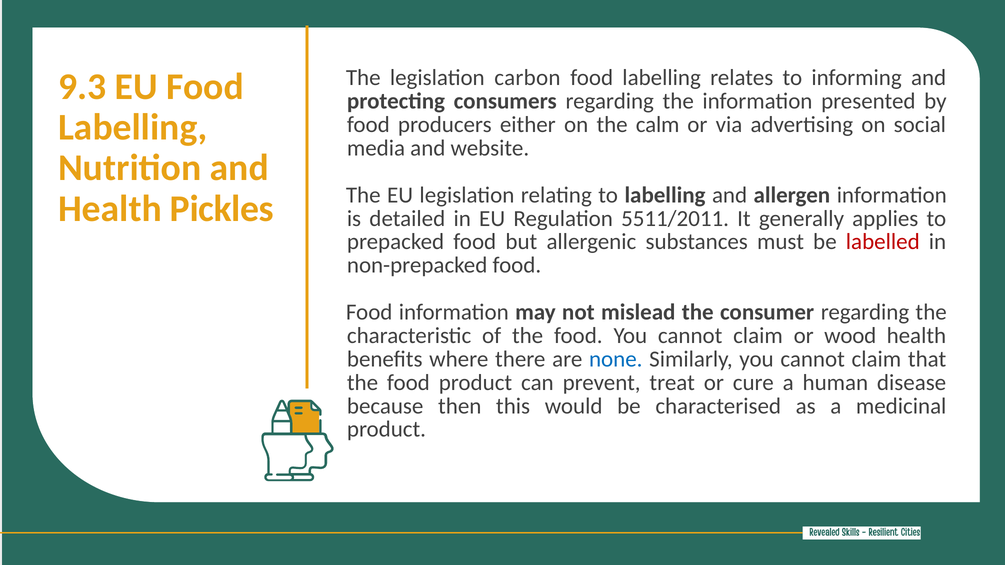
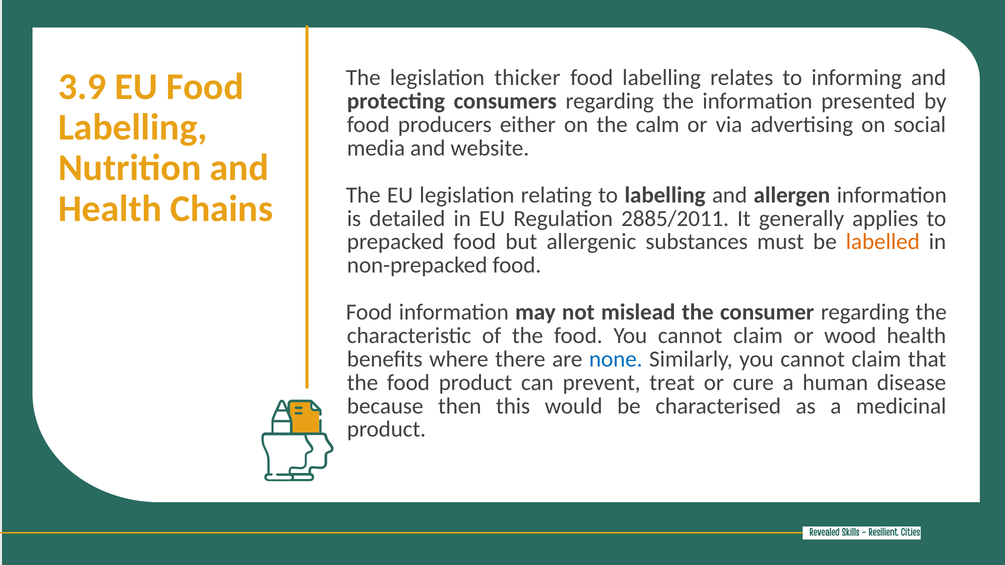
carbon: carbon -> thicker
9.3: 9.3 -> 3.9
Pickles: Pickles -> Chains
5511/2011: 5511/2011 -> 2885/2011
labelled colour: red -> orange
